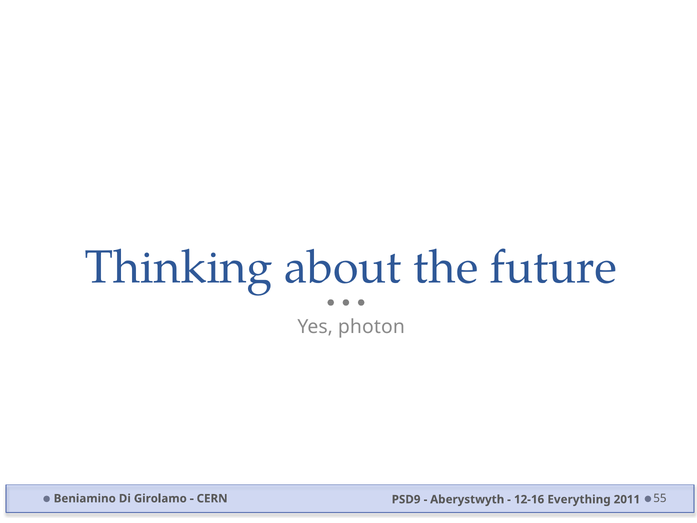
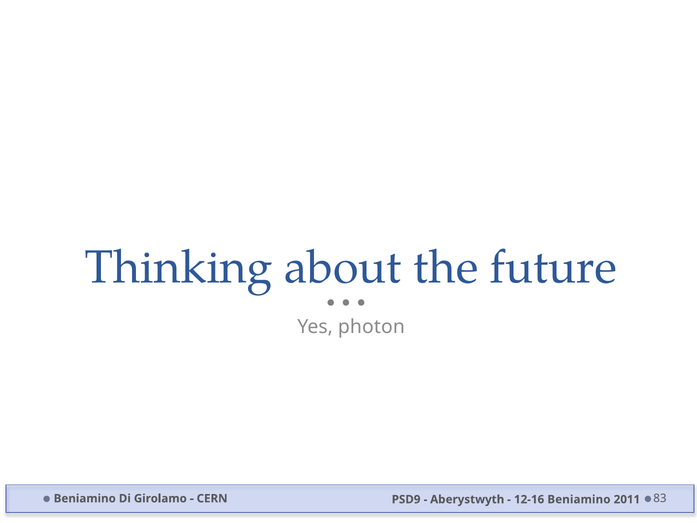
55: 55 -> 83
12-16 Everything: Everything -> Beniamino
